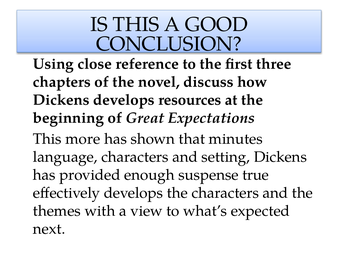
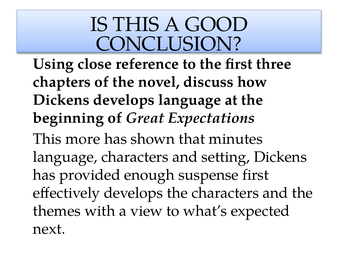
develops resources: resources -> language
suspense true: true -> first
